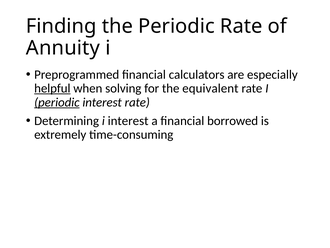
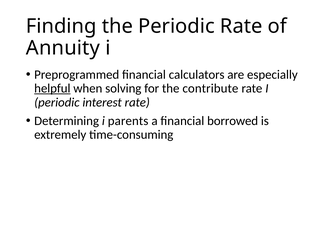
equivalent: equivalent -> contribute
periodic at (57, 102) underline: present -> none
i interest: interest -> parents
